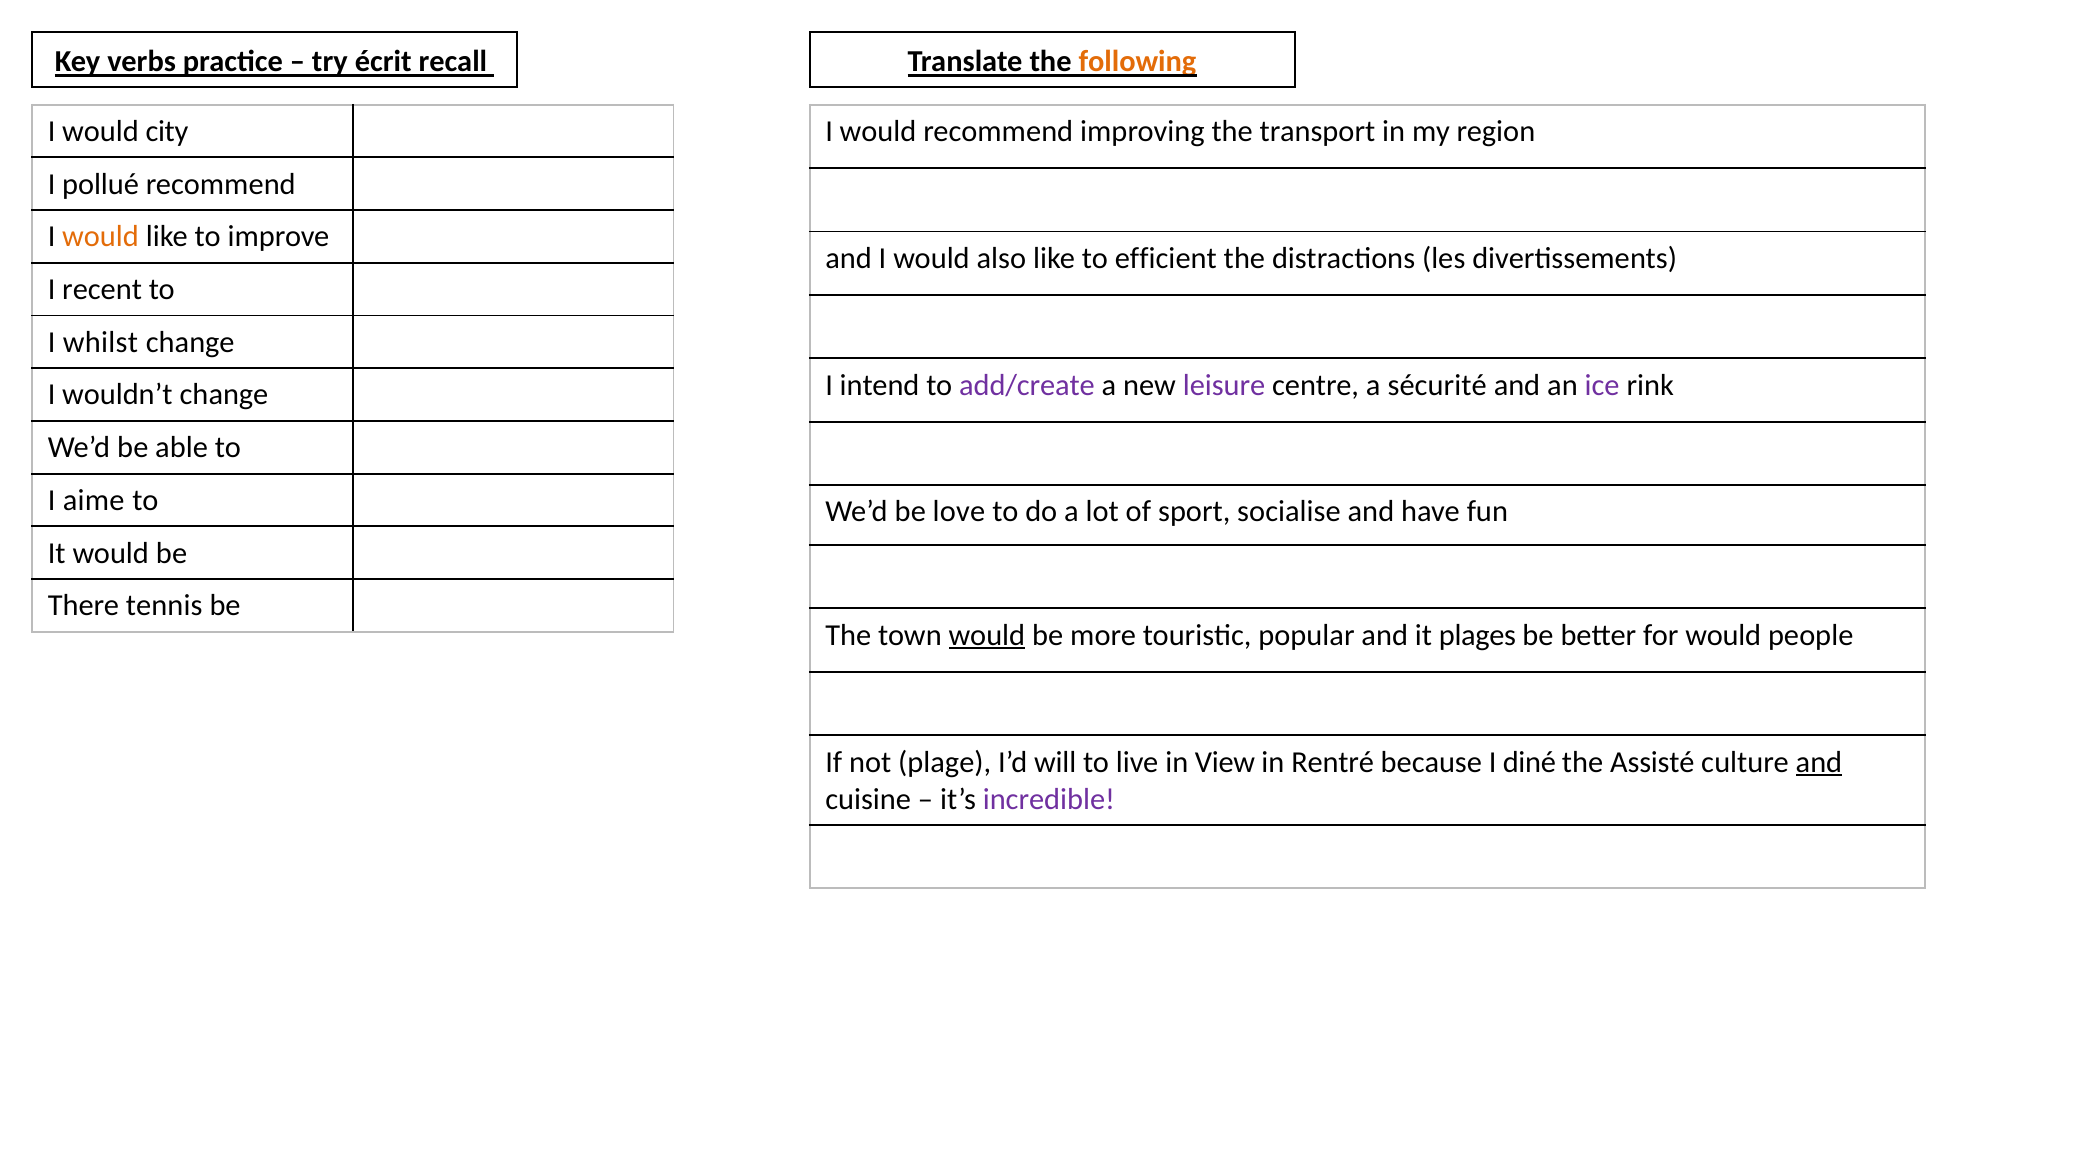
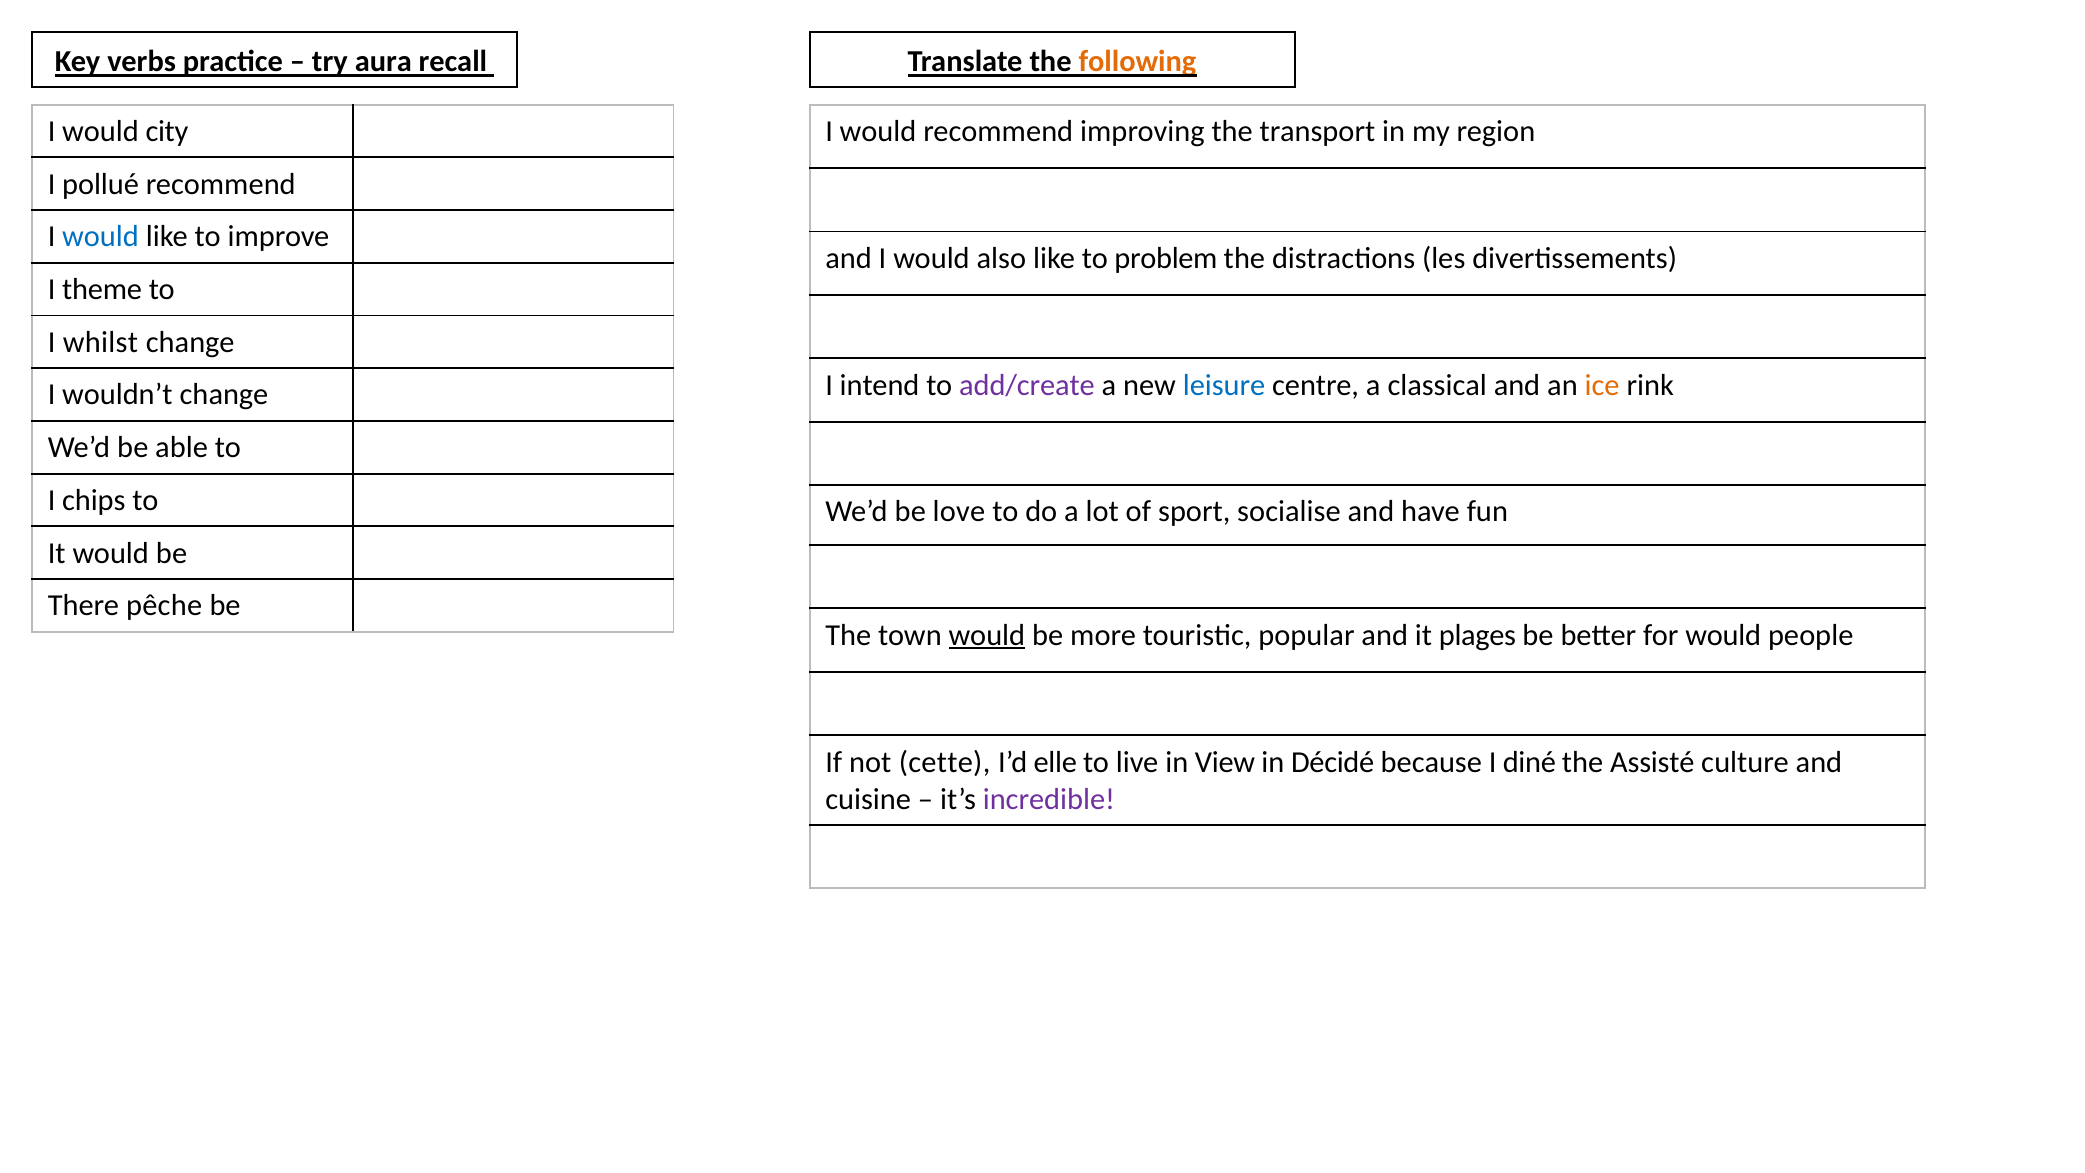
écrit: écrit -> aura
would at (101, 237) colour: orange -> blue
efficient: efficient -> problem
recent: recent -> theme
leisure colour: purple -> blue
sécurité: sécurité -> classical
ice colour: purple -> orange
aime: aime -> chips
tennis: tennis -> pêche
plage: plage -> cette
will: will -> elle
Rentré: Rentré -> Décidé
and at (1819, 762) underline: present -> none
